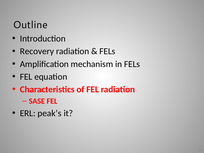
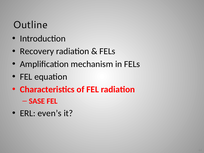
peak’s: peak’s -> even’s
